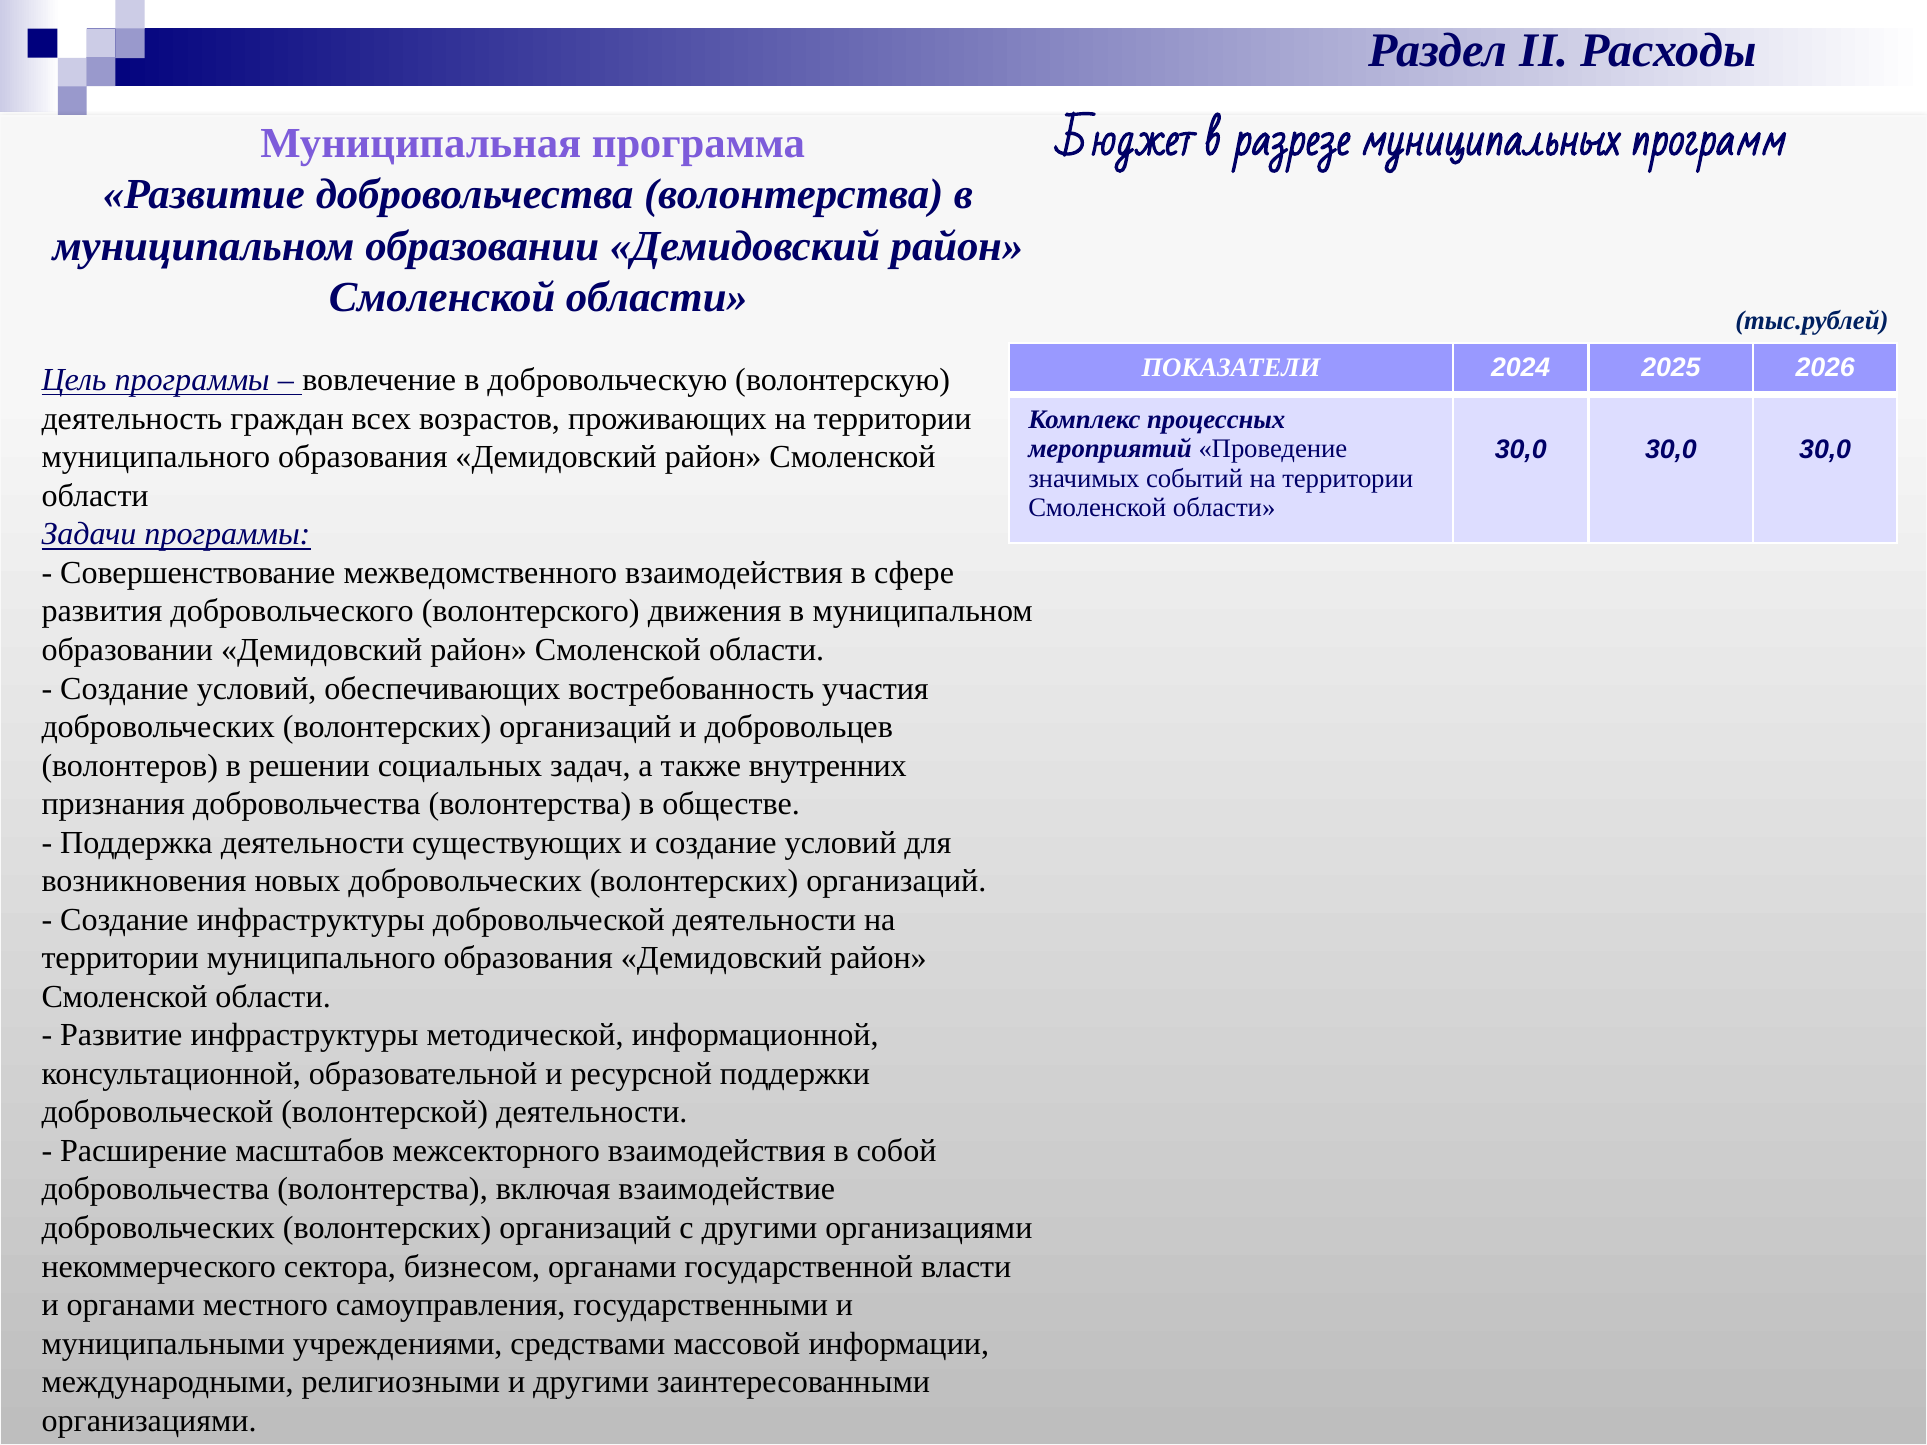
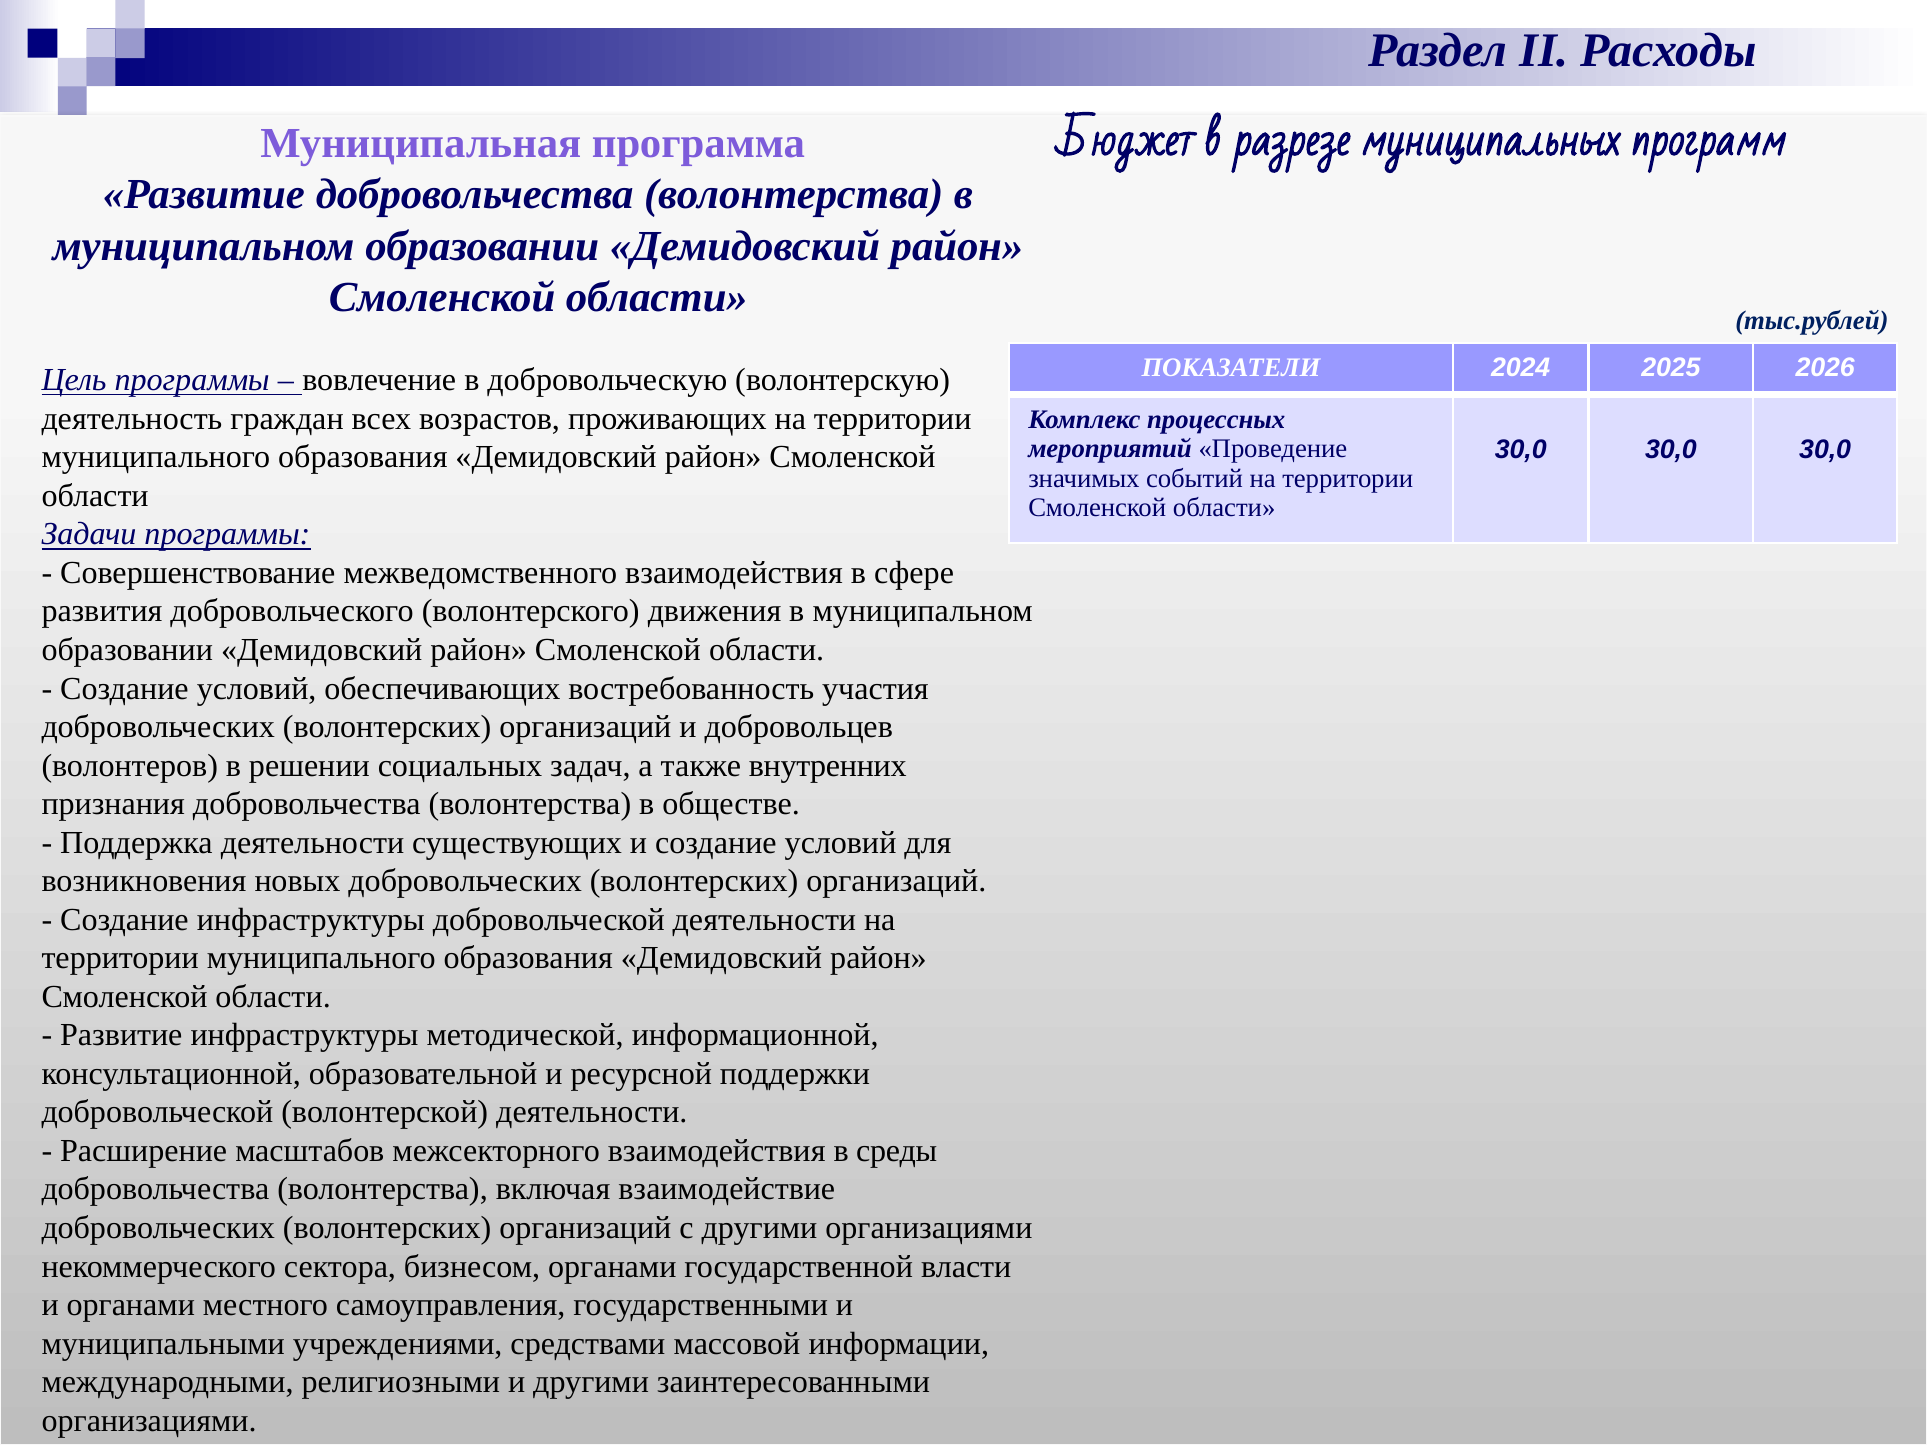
собой: собой -> среды
